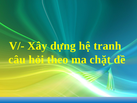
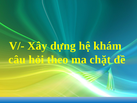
tranh: tranh -> khám
